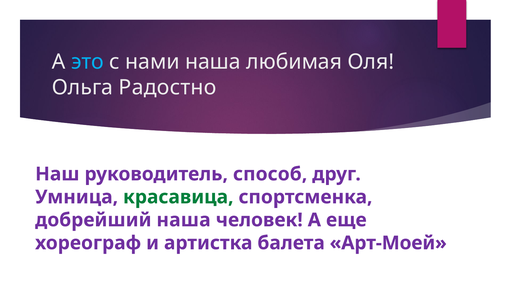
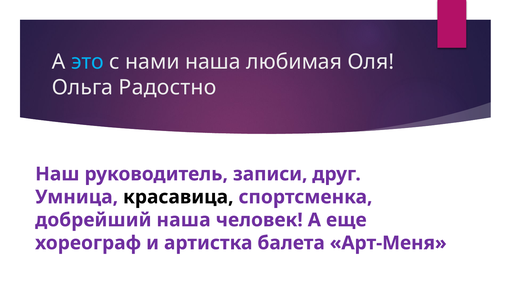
способ: способ -> записи
красавица colour: green -> black
Арт-Моей: Арт-Моей -> Арт-Меня
